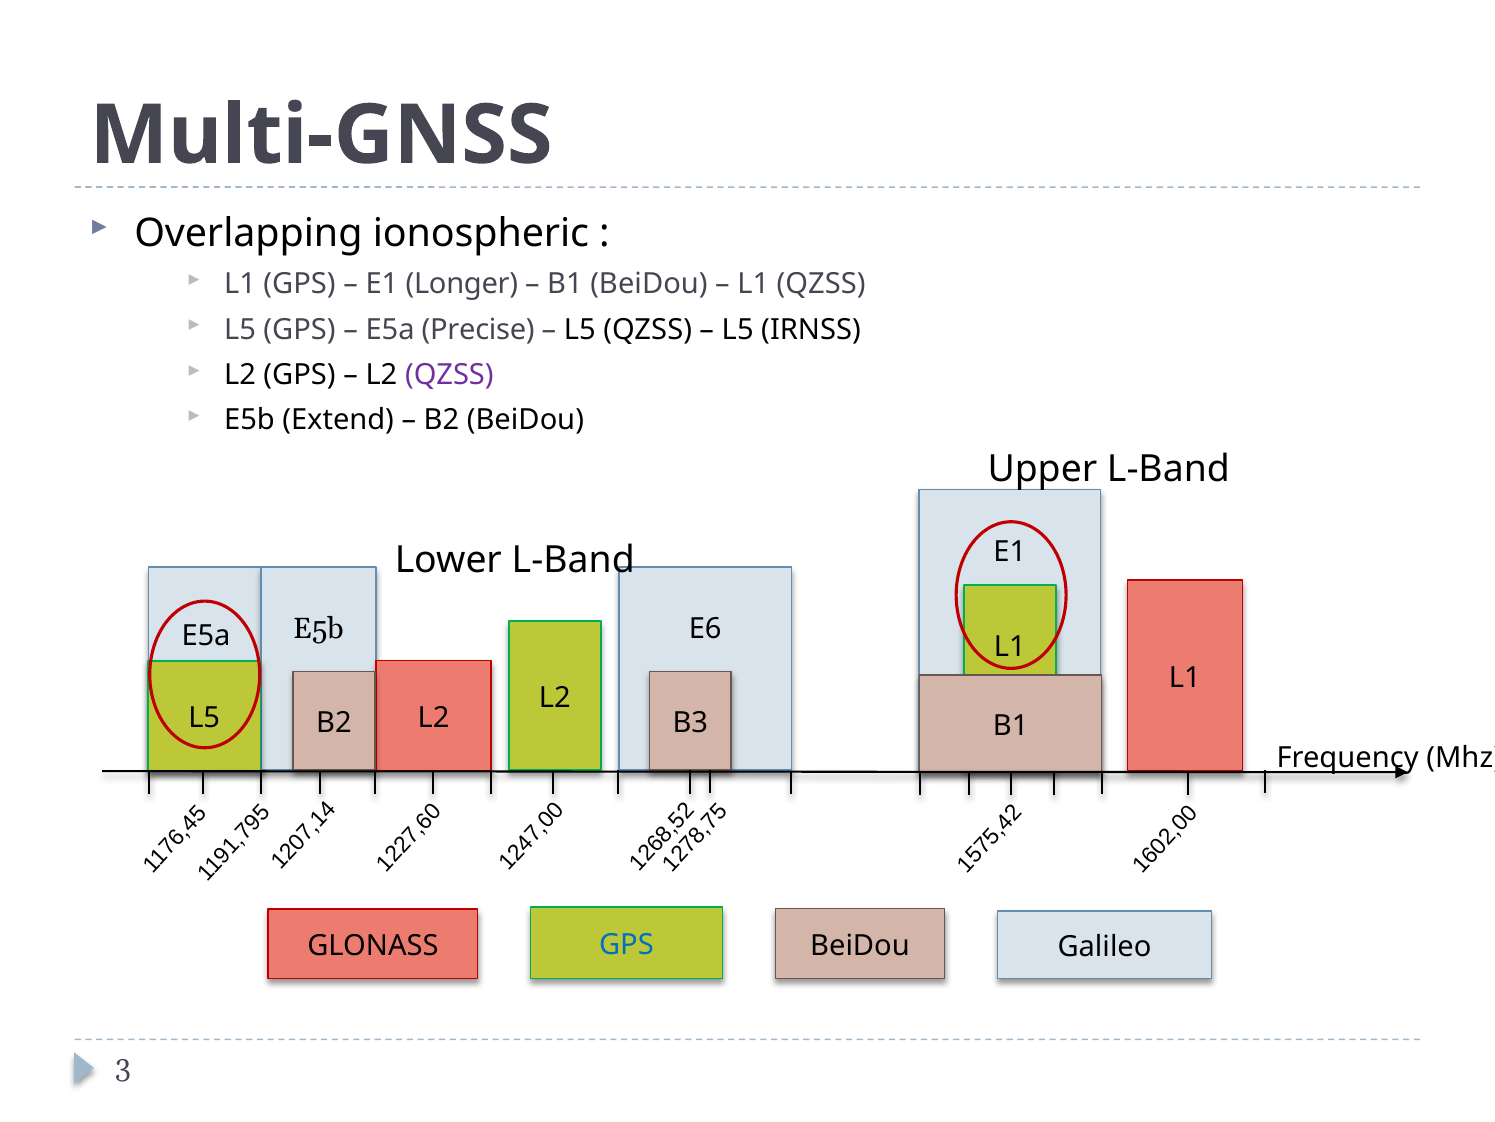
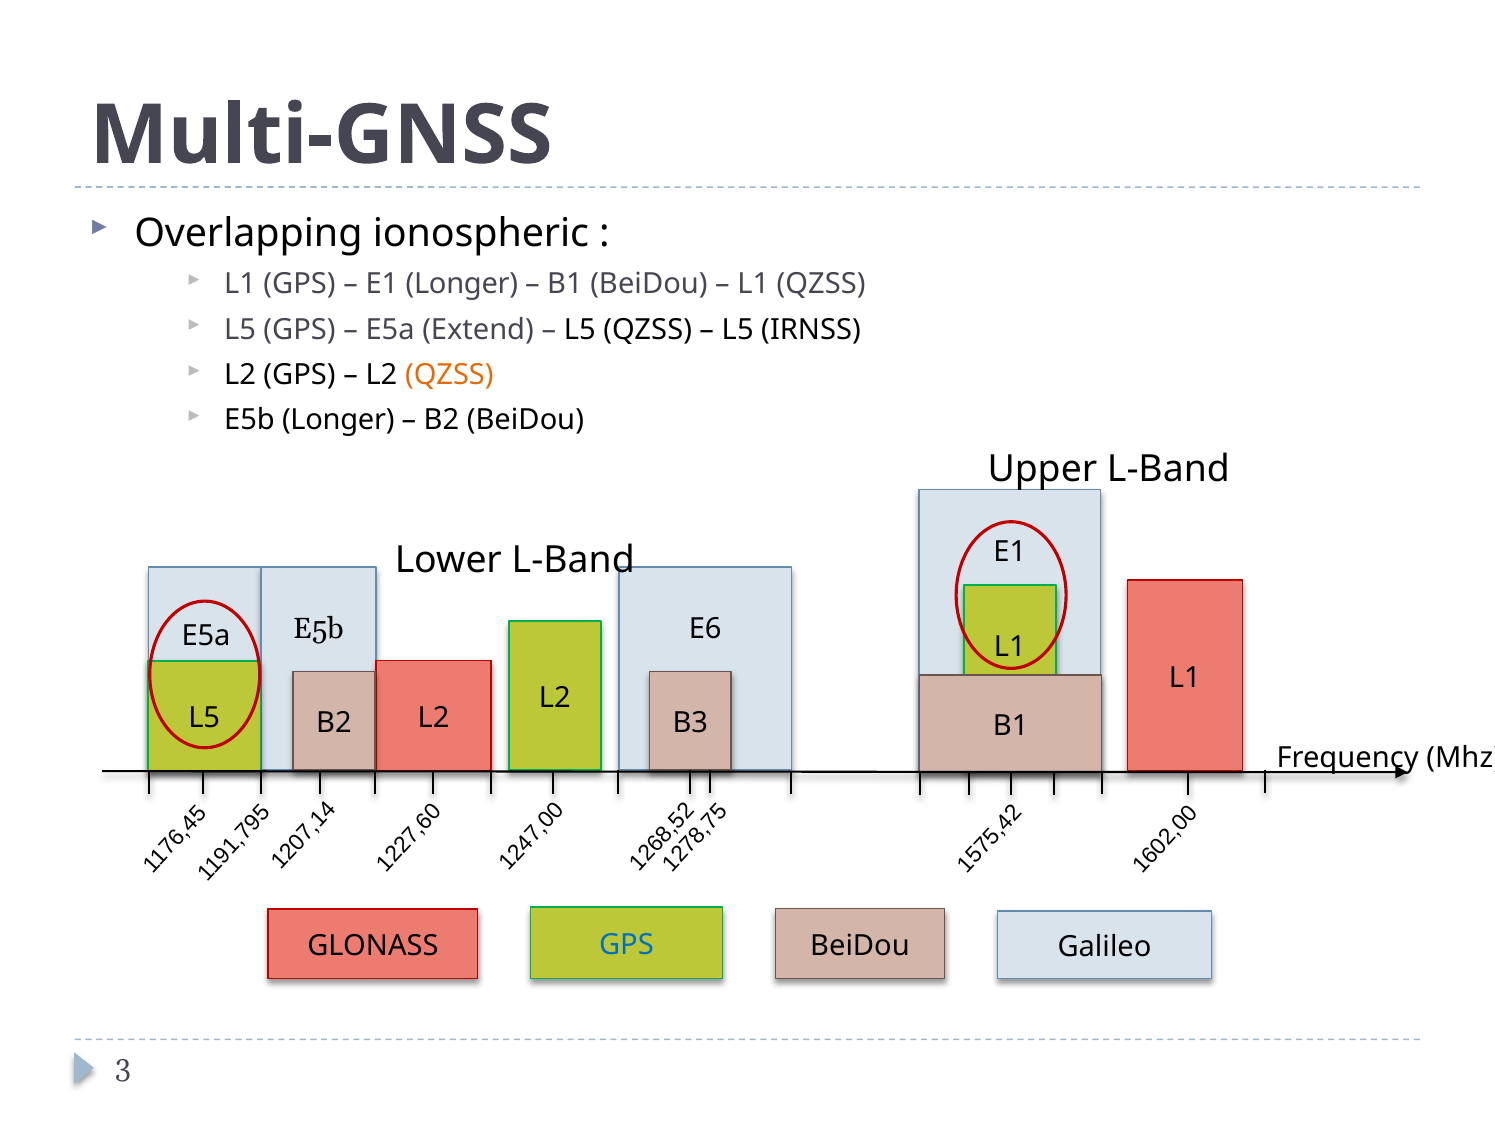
Precise: Precise -> Extend
QZSS at (449, 375) colour: purple -> orange
E5b Extend: Extend -> Longer
